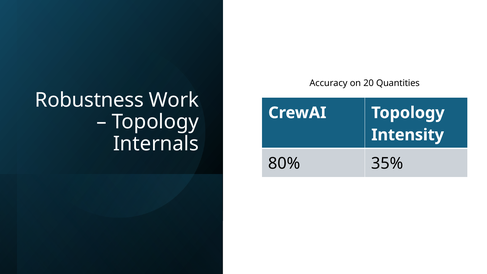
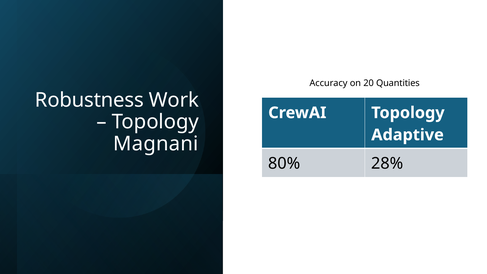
Intensity: Intensity -> Adaptive
Internals: Internals -> Magnani
35%: 35% -> 28%
